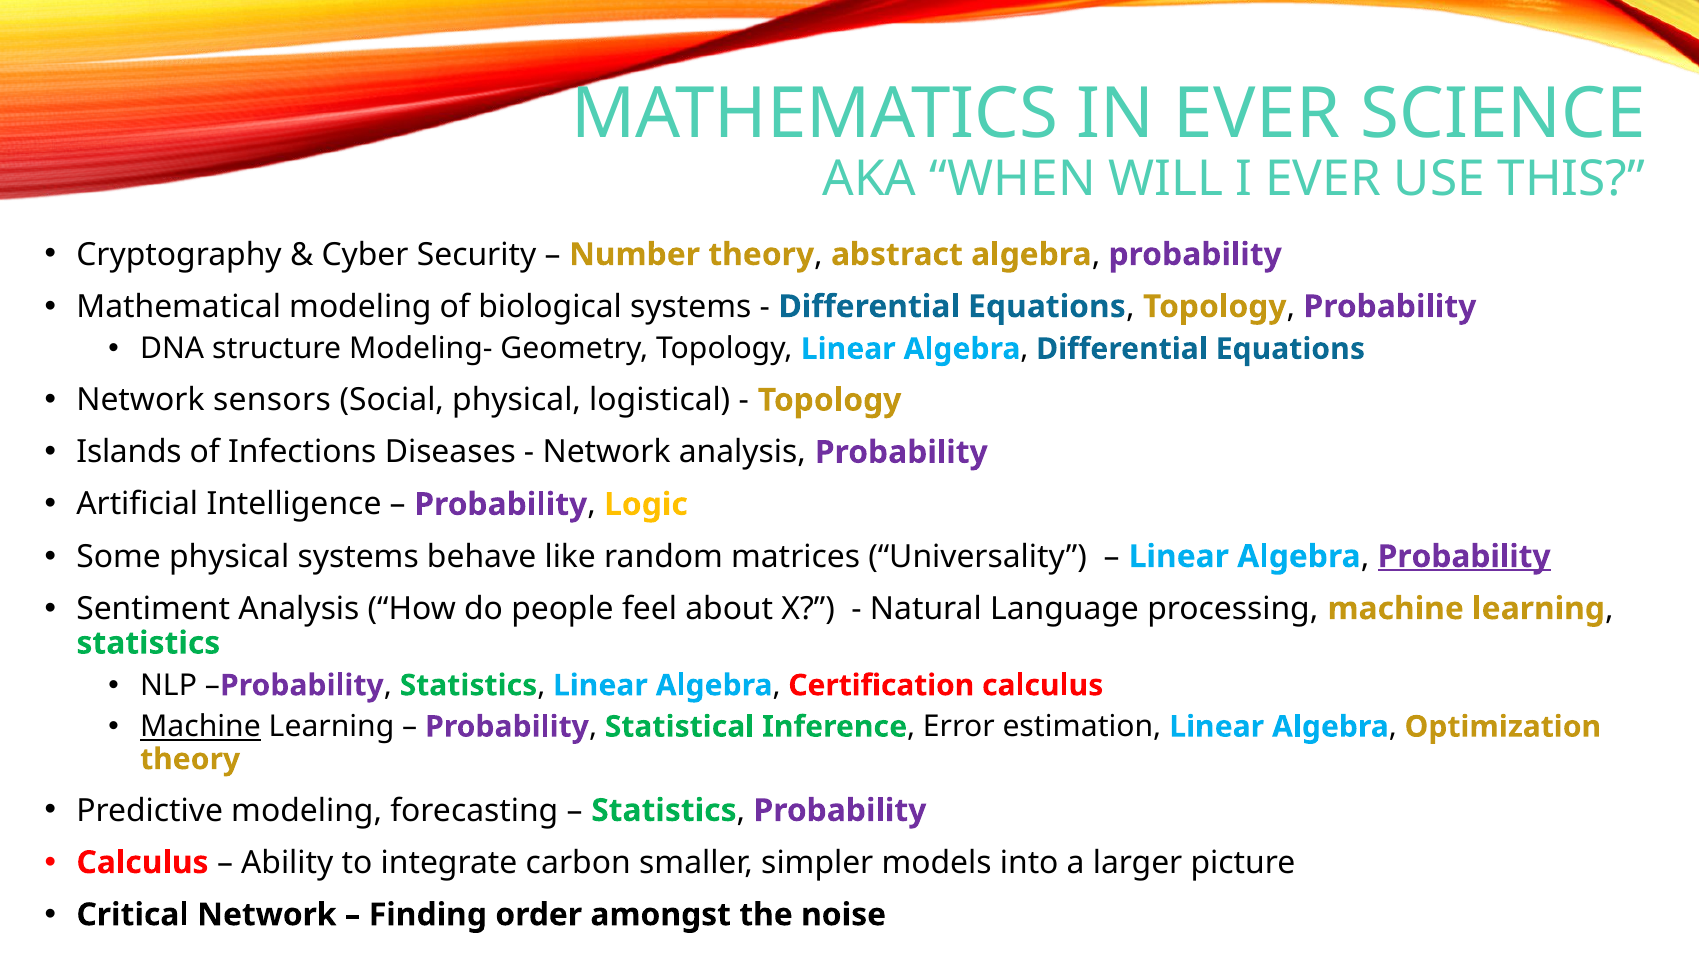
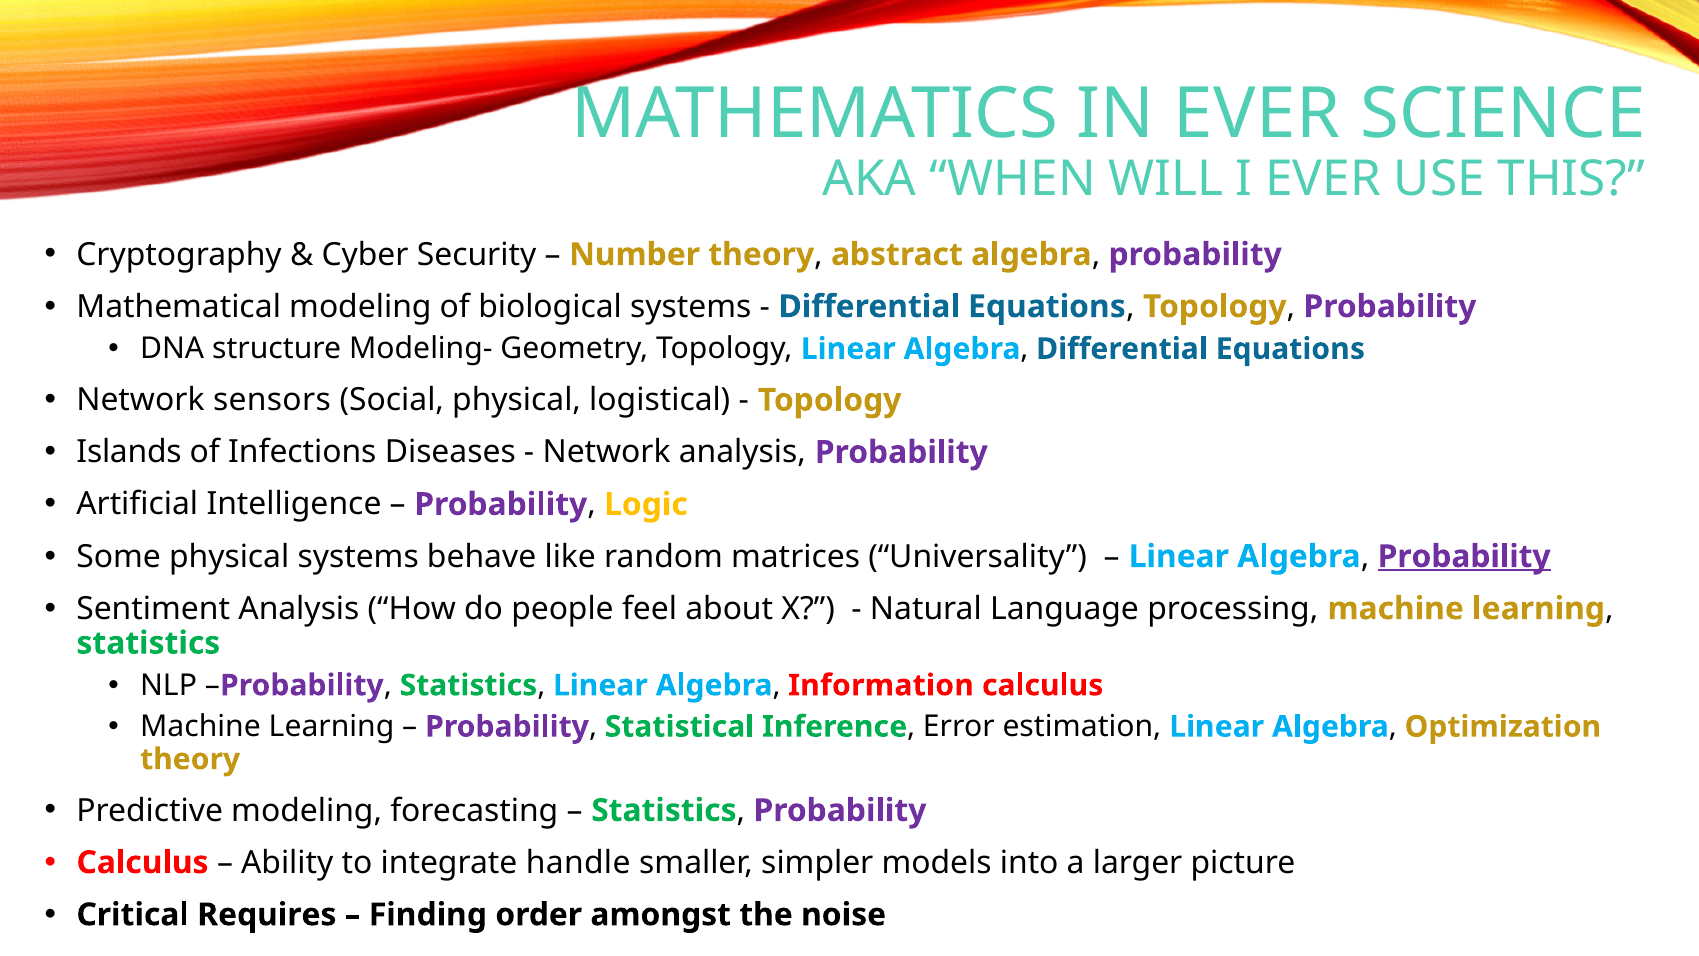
Certification: Certification -> Information
Machine at (200, 727) underline: present -> none
carbon: carbon -> handle
Critical Network: Network -> Requires
